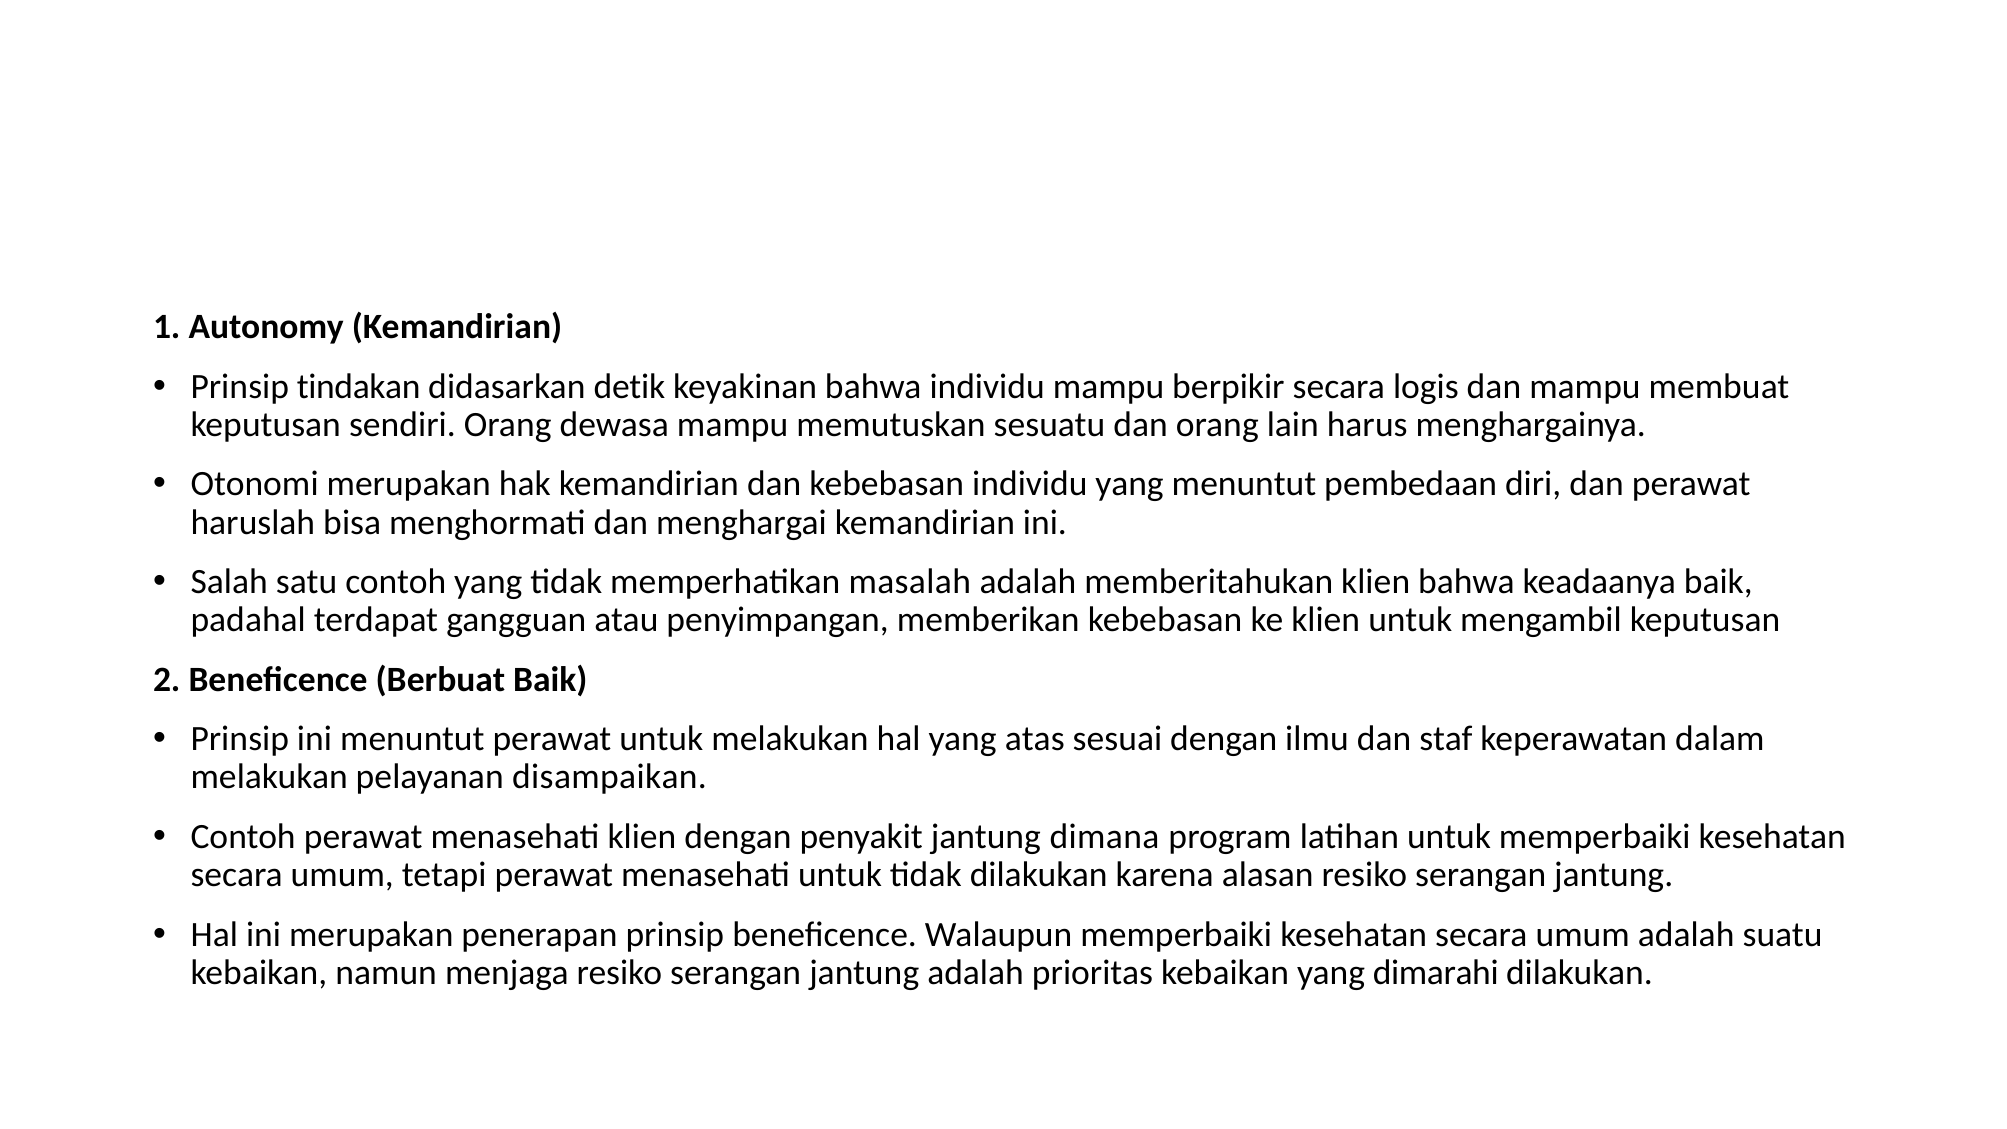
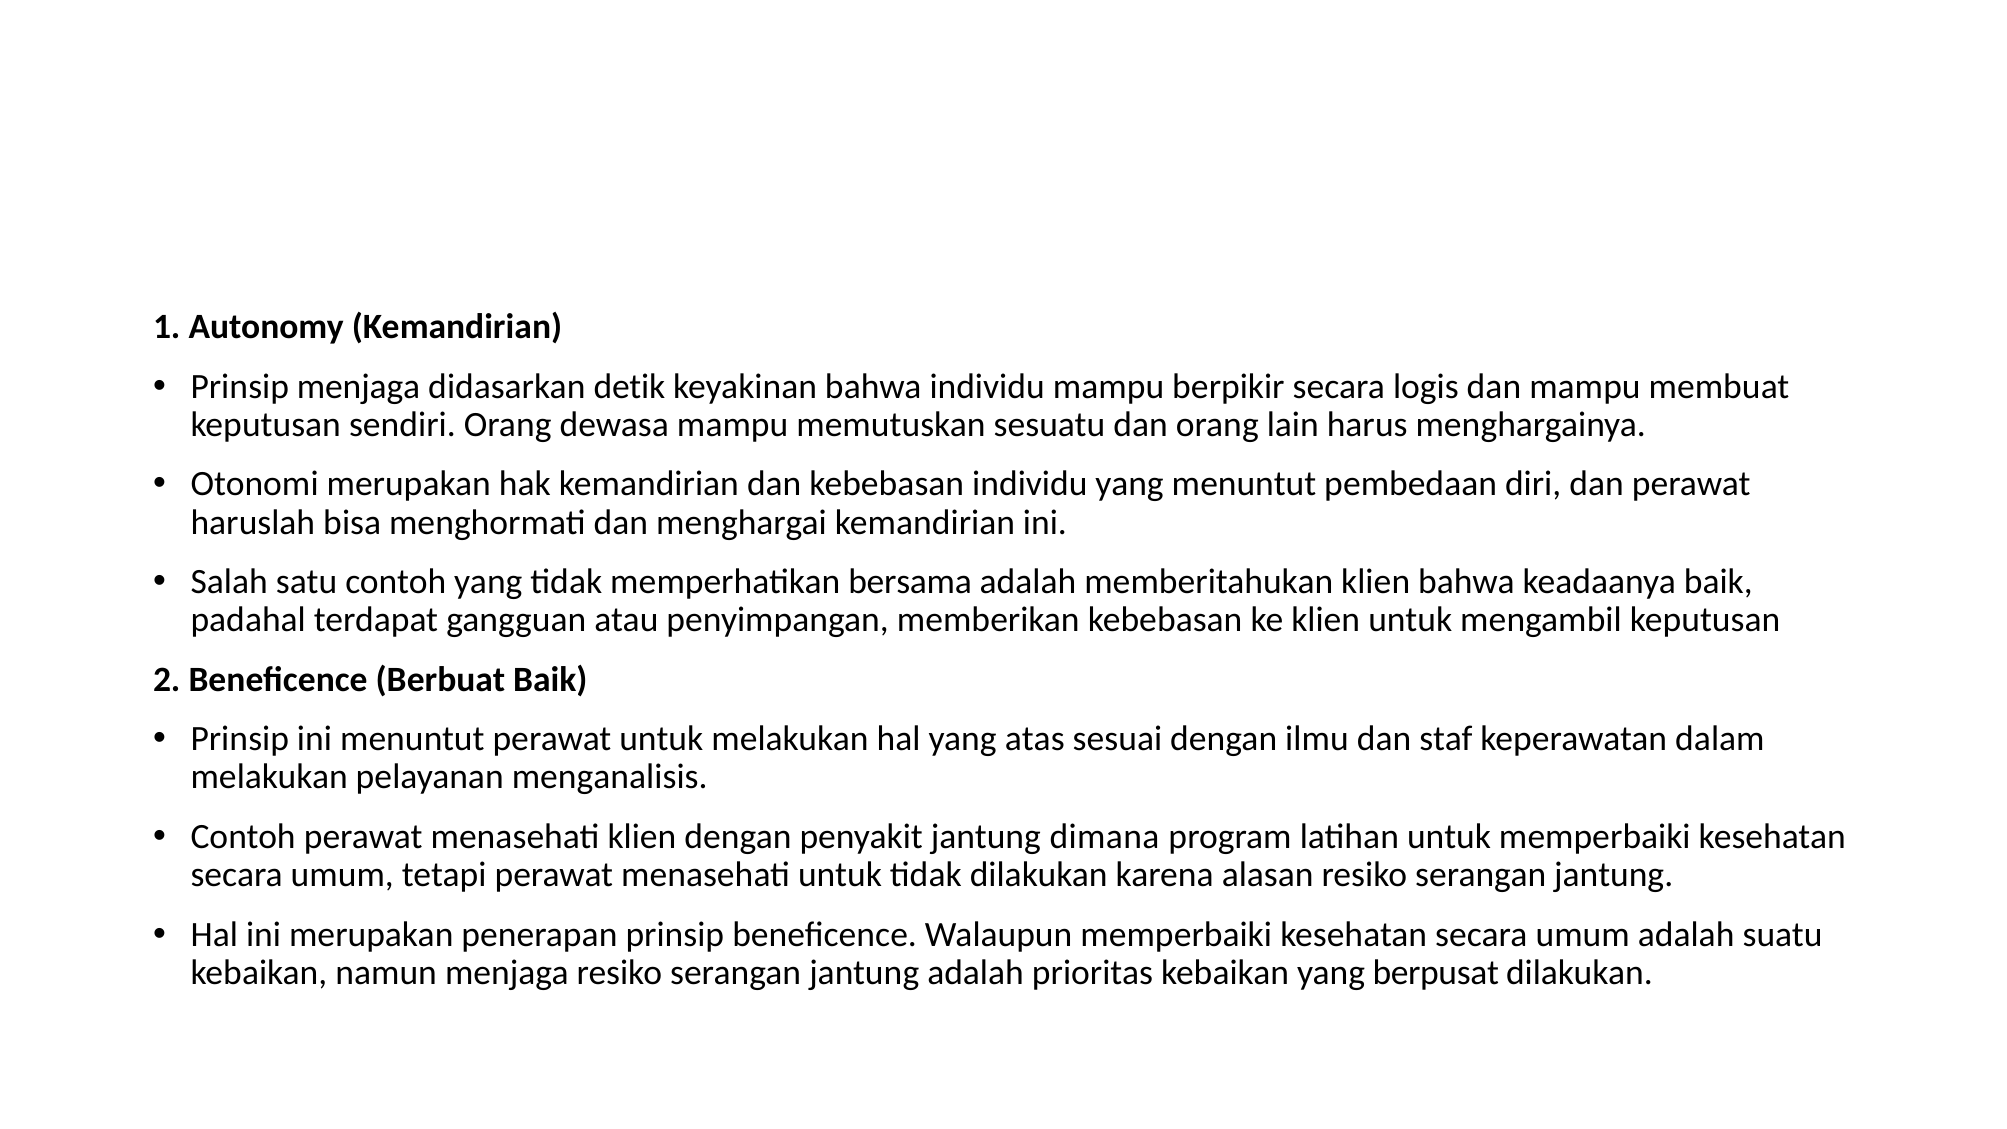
Prinsip tindakan: tindakan -> menjaga
masalah: masalah -> bersama
disampaikan: disampaikan -> menganalisis
dimarahi: dimarahi -> berpusat
